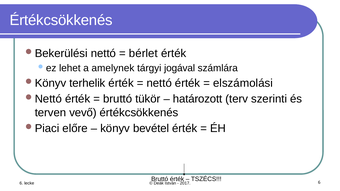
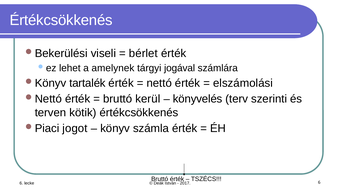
nettó at (103, 53): nettó -> viseli
terhelik: terhelik -> tartalék
tükör: tükör -> kerül
határozott: határozott -> könyvelés
vevő: vevő -> kötik
előre: előre -> jogot
bevétel: bevétel -> számla
